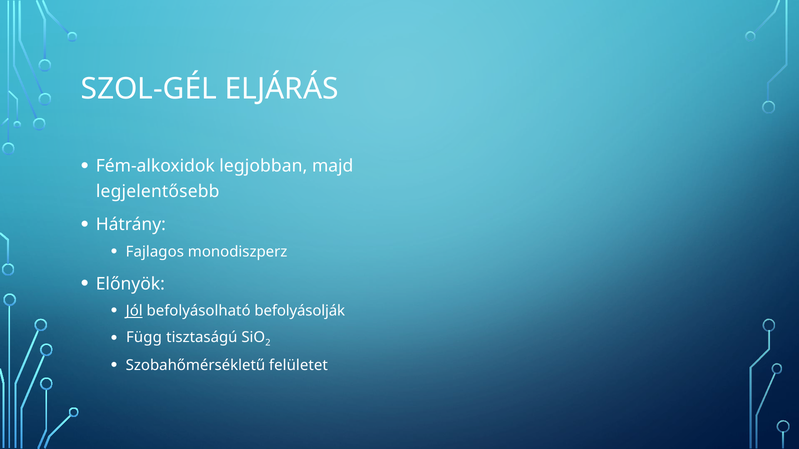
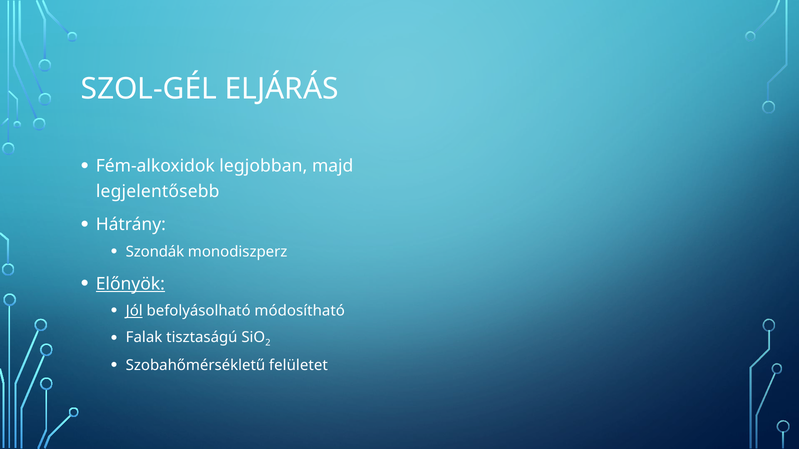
Fajlagos: Fajlagos -> Szondák
Előnyök underline: none -> present
befolyásolják: befolyásolják -> módosítható
Függ: Függ -> Falak
